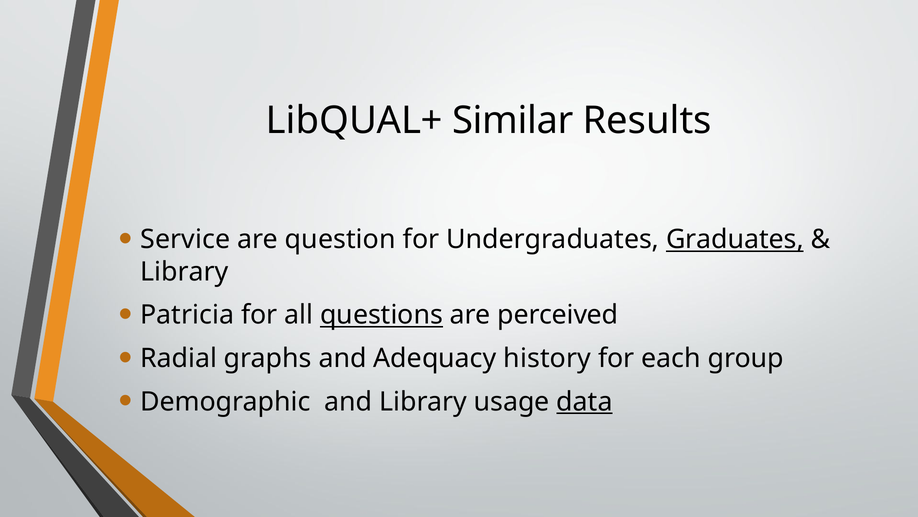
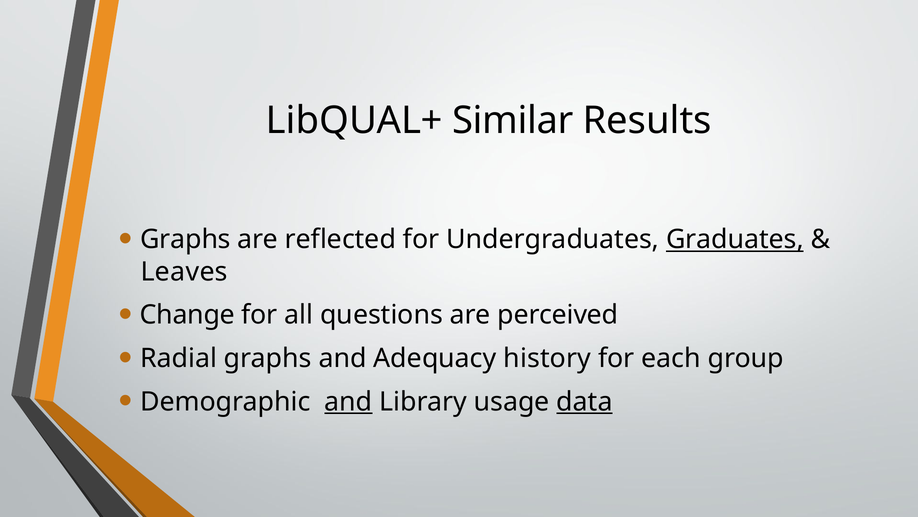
Service at (185, 239): Service -> Graphs
question: question -> reflected
Library at (184, 271): Library -> Leaves
Patricia: Patricia -> Change
questions underline: present -> none
and at (348, 401) underline: none -> present
